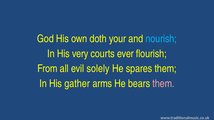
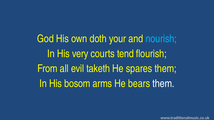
ever: ever -> tend
solely: solely -> taketh
gather: gather -> bosom
them at (163, 84) colour: pink -> white
